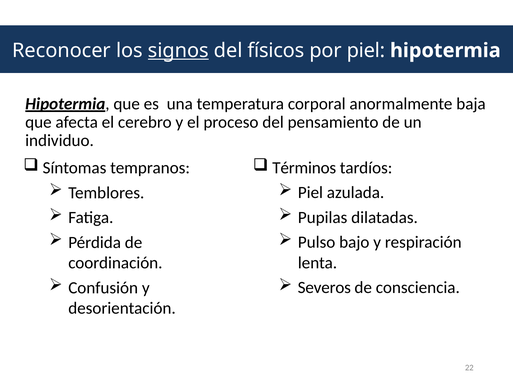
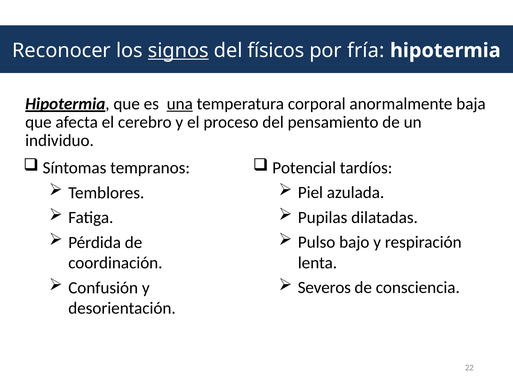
por piel: piel -> fría
una underline: none -> present
Términos: Términos -> Potencial
